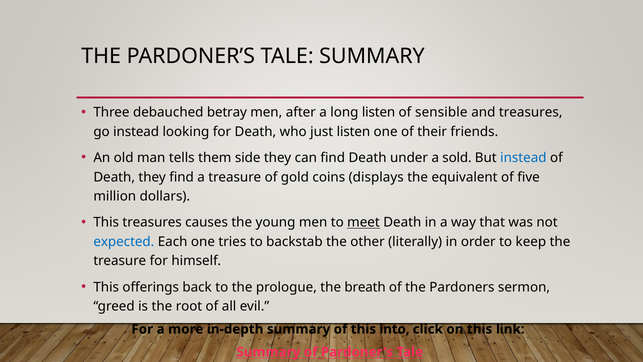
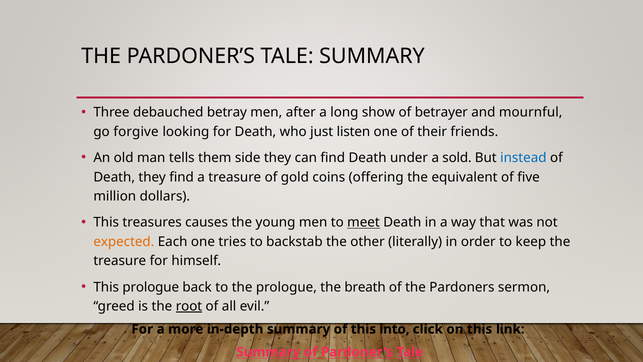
long listen: listen -> show
sensible: sensible -> betrayer
and treasures: treasures -> mournful
go instead: instead -> forgive
displays: displays -> offering
expected colour: blue -> orange
This offerings: offerings -> prologue
root underline: none -> present
